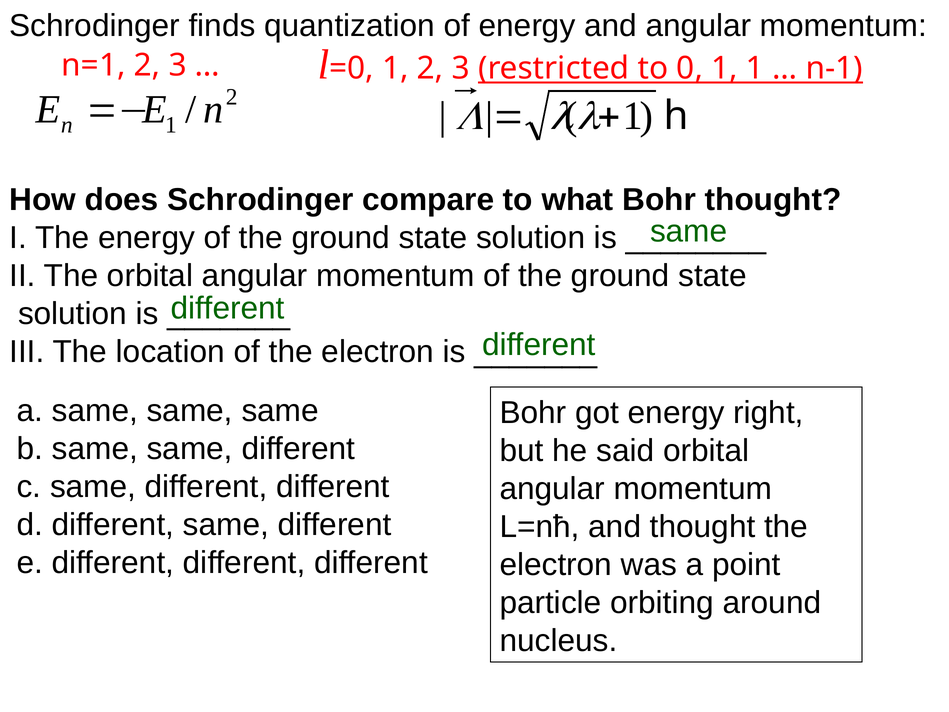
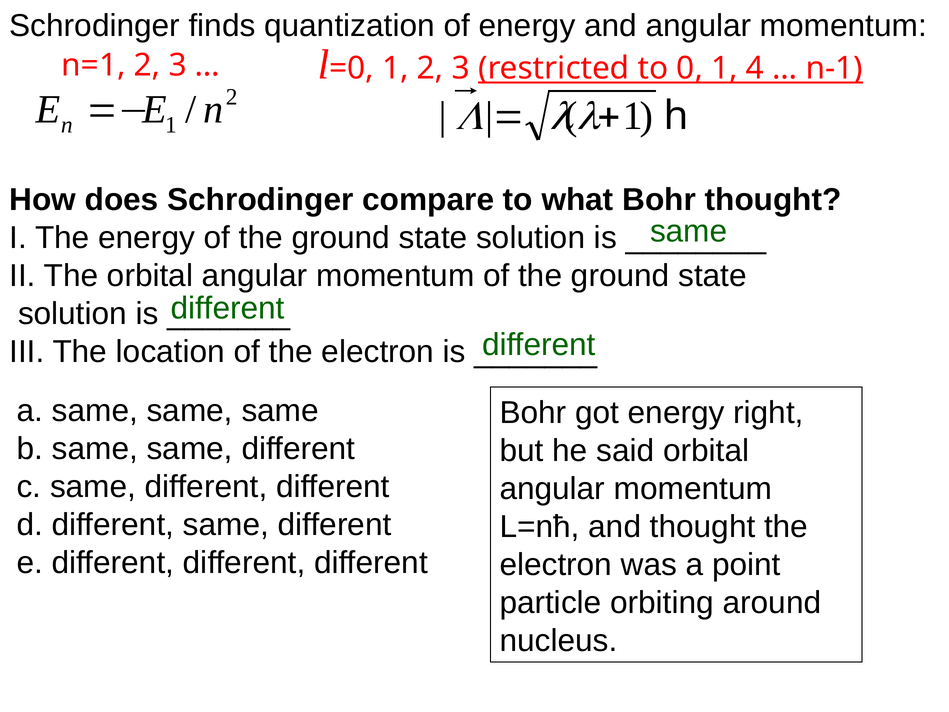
1 1: 1 -> 4
